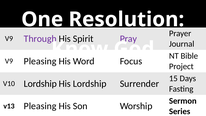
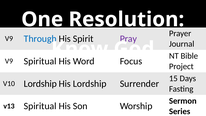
Through colour: purple -> blue
V9 Pleasing: Pleasing -> Spiritual
v13 Pleasing: Pleasing -> Spiritual
